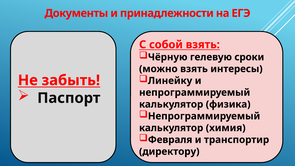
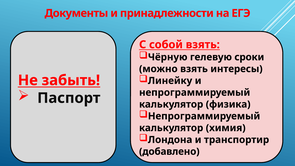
Февраля: Февраля -> Лондона
директору: директору -> добавлено
